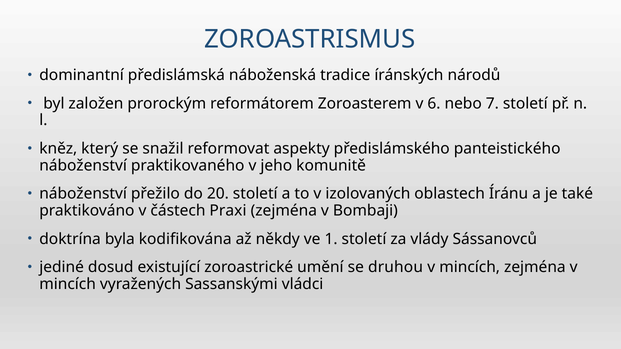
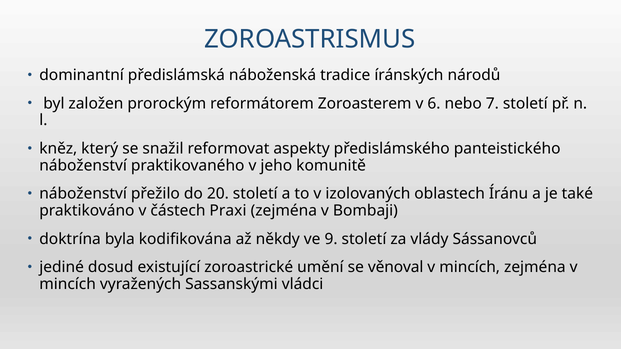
1: 1 -> 9
druhou: druhou -> věnoval
